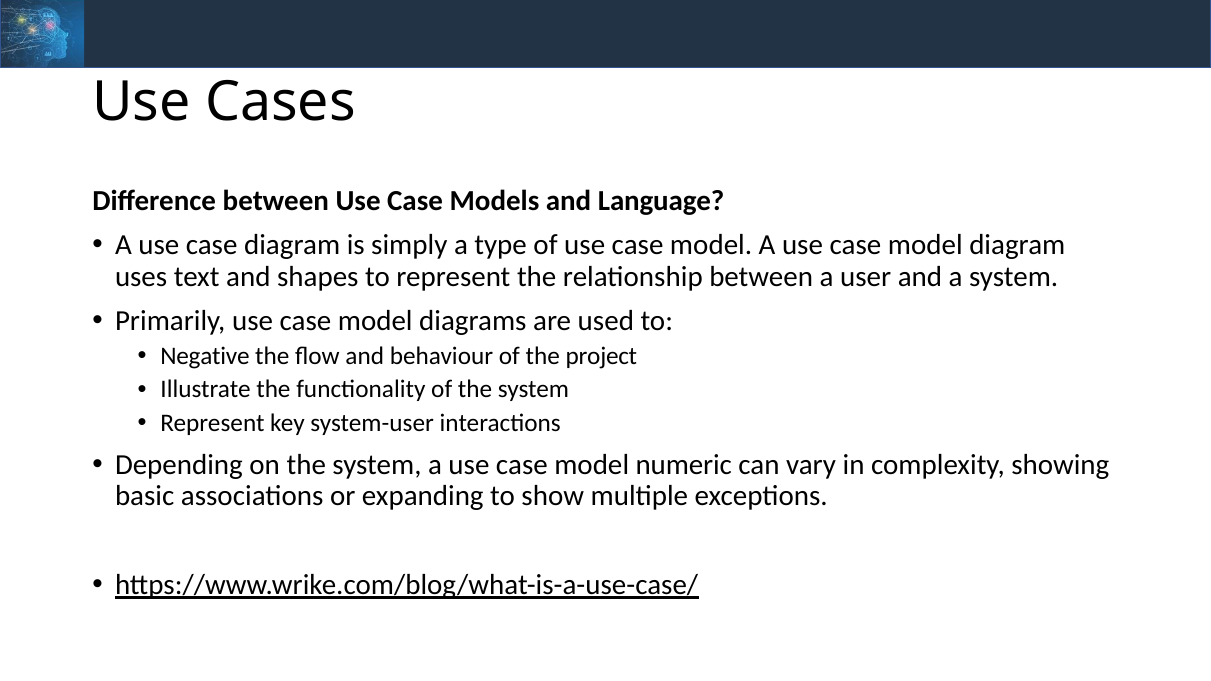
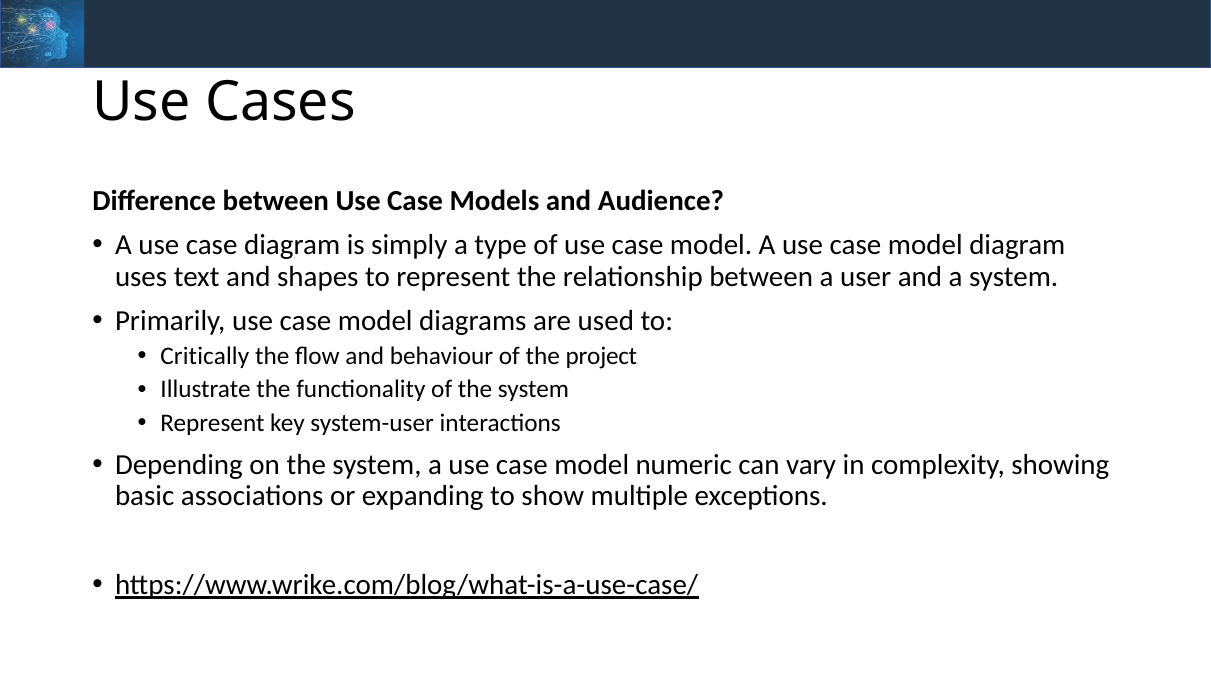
Language: Language -> Audience
Negative: Negative -> Critically
